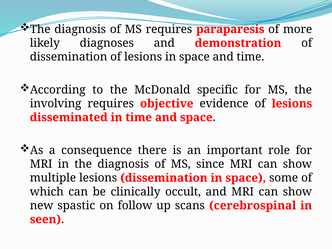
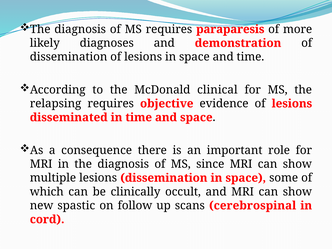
specific: specific -> clinical
involving: involving -> relapsing
seen: seen -> cord
